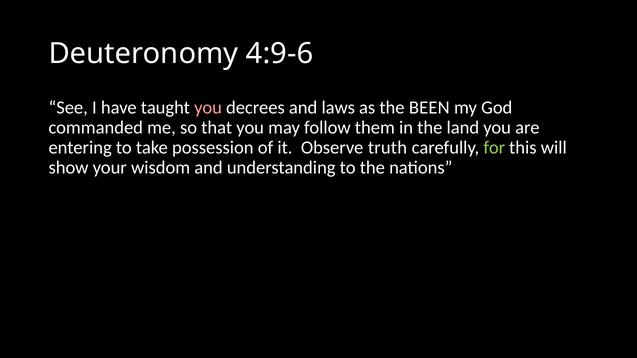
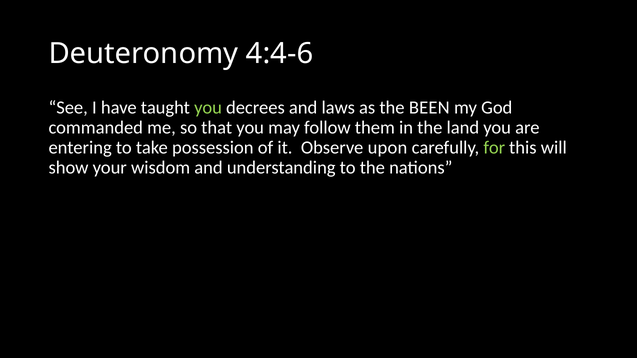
4:9-6: 4:9-6 -> 4:4-6
you at (208, 108) colour: pink -> light green
truth: truth -> upon
